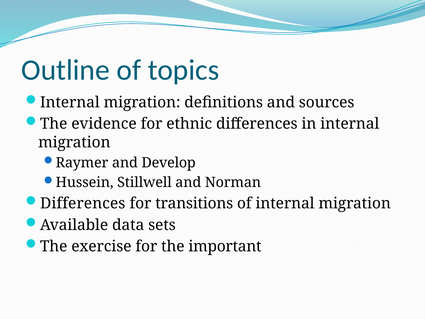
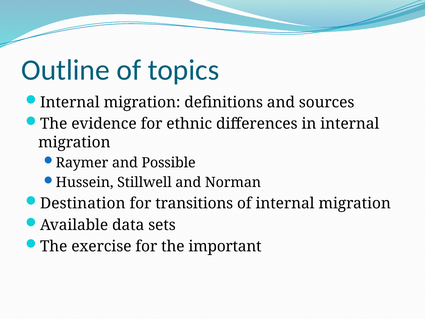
Develop: Develop -> Possible
Differences at (83, 203): Differences -> Destination
